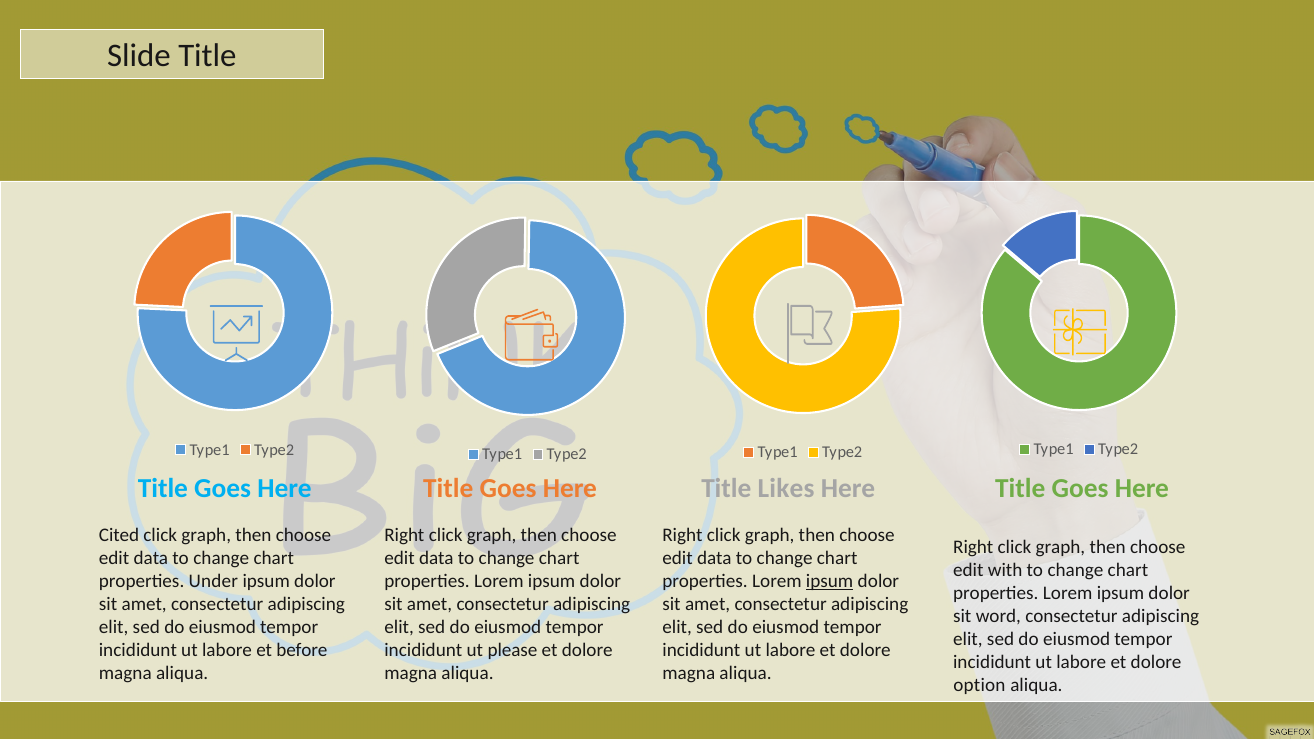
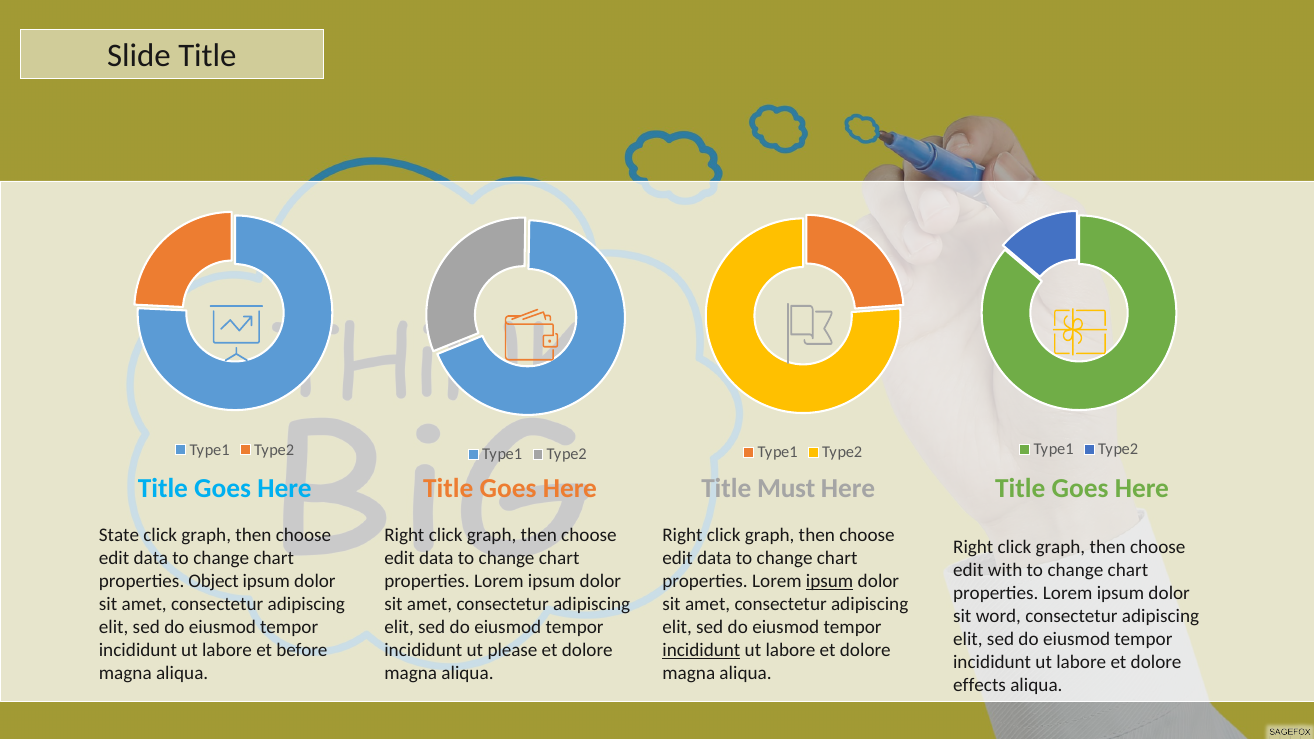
Likes: Likes -> Must
Cited: Cited -> State
Under: Under -> Object
incididunt at (701, 650) underline: none -> present
option: option -> effects
